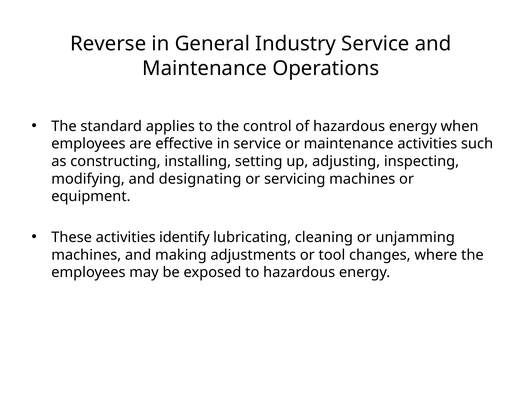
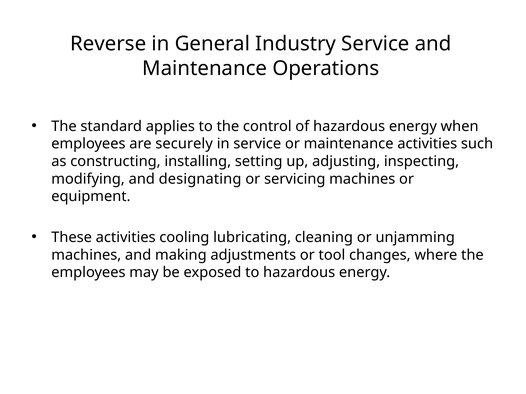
effective: effective -> securely
identify: identify -> cooling
